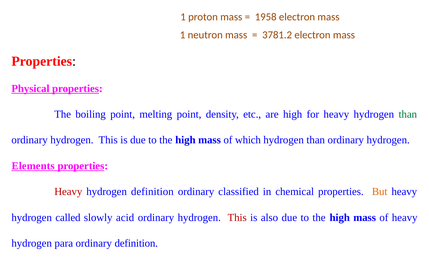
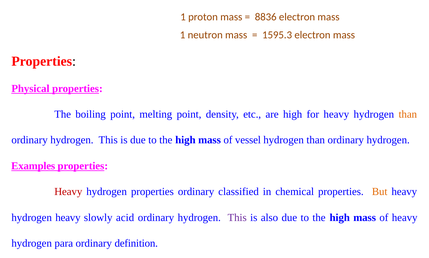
1958: 1958 -> 8836
3781.2: 3781.2 -> 1595.3
than at (408, 114) colour: green -> orange
which: which -> vessel
Elements: Elements -> Examples
hydrogen definition: definition -> properties
hydrogen called: called -> heavy
This at (237, 217) colour: red -> purple
